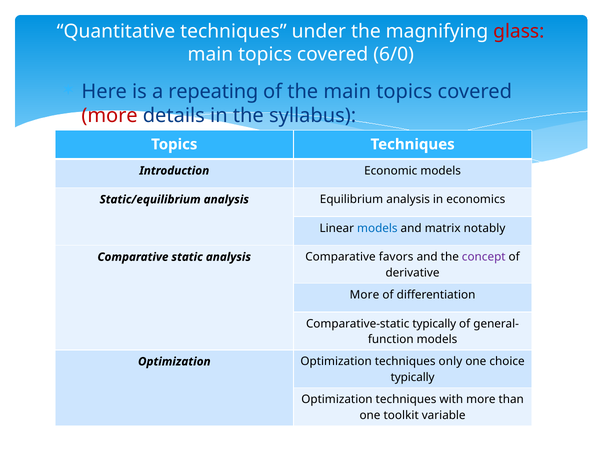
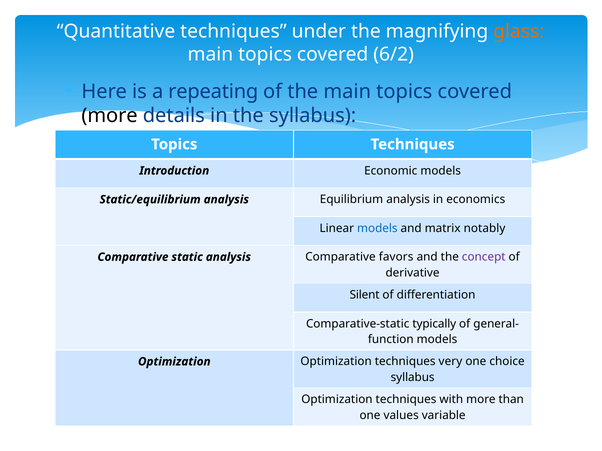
glass colour: red -> orange
6/0: 6/0 -> 6/2
more at (110, 116) colour: red -> black
More at (364, 295): More -> Silent
only: only -> very
typically at (413, 378): typically -> syllabus
toolkit: toolkit -> values
